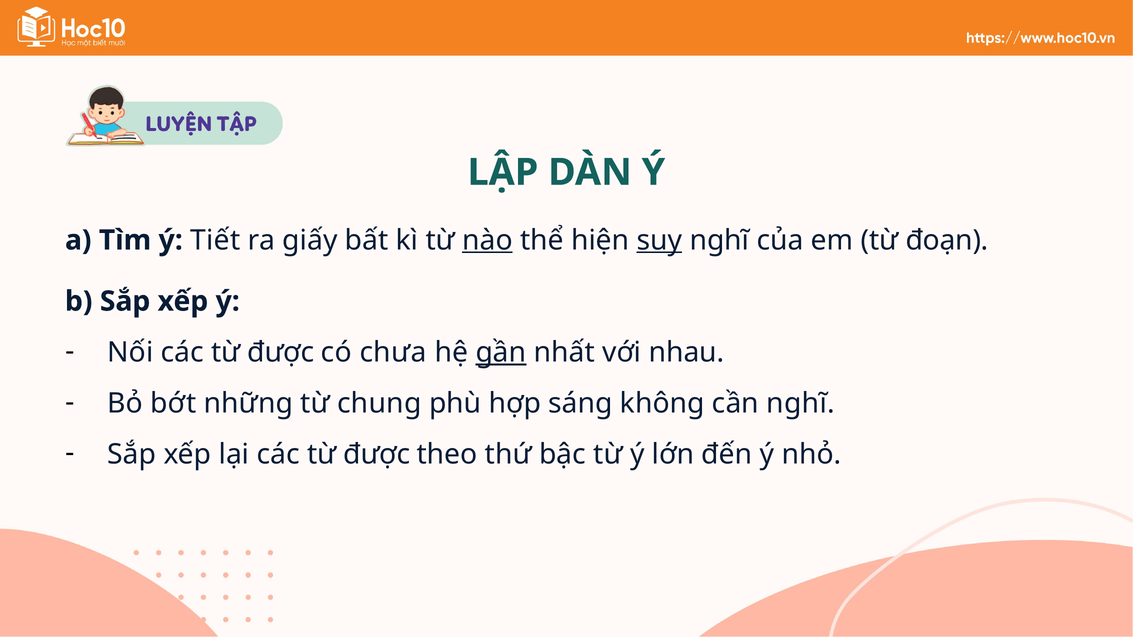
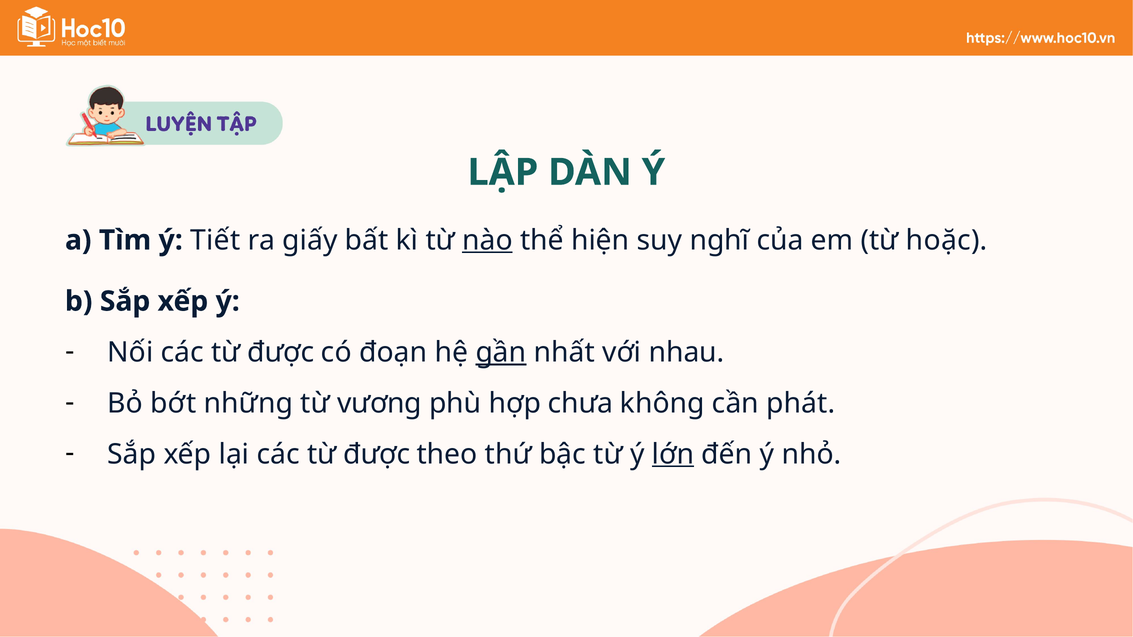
suy underline: present -> none
đoạn: đoạn -> hoặc
chưa: chưa -> đoạn
chung: chung -> vương
sáng: sáng -> chưa
cần nghĩ: nghĩ -> phát
lớn underline: none -> present
